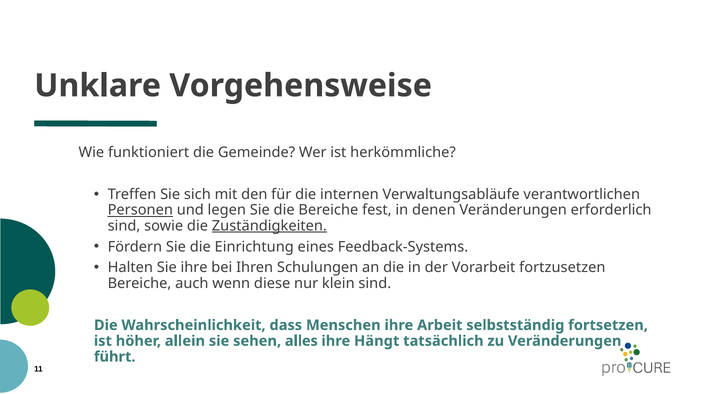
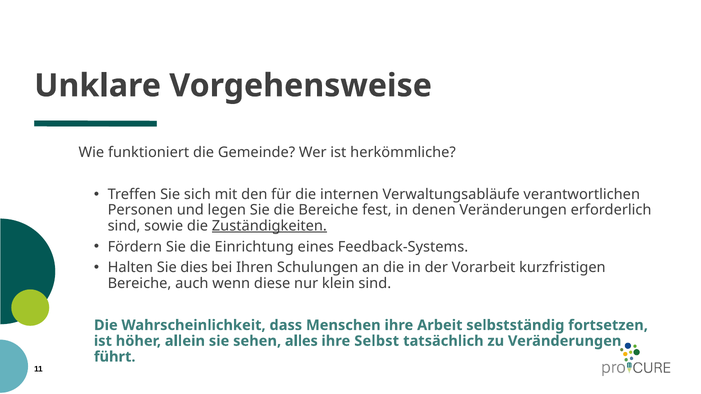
Personen underline: present -> none
Sie ihre: ihre -> dies
fortzusetzen: fortzusetzen -> kurzfristigen
Hängt: Hängt -> Selbst
